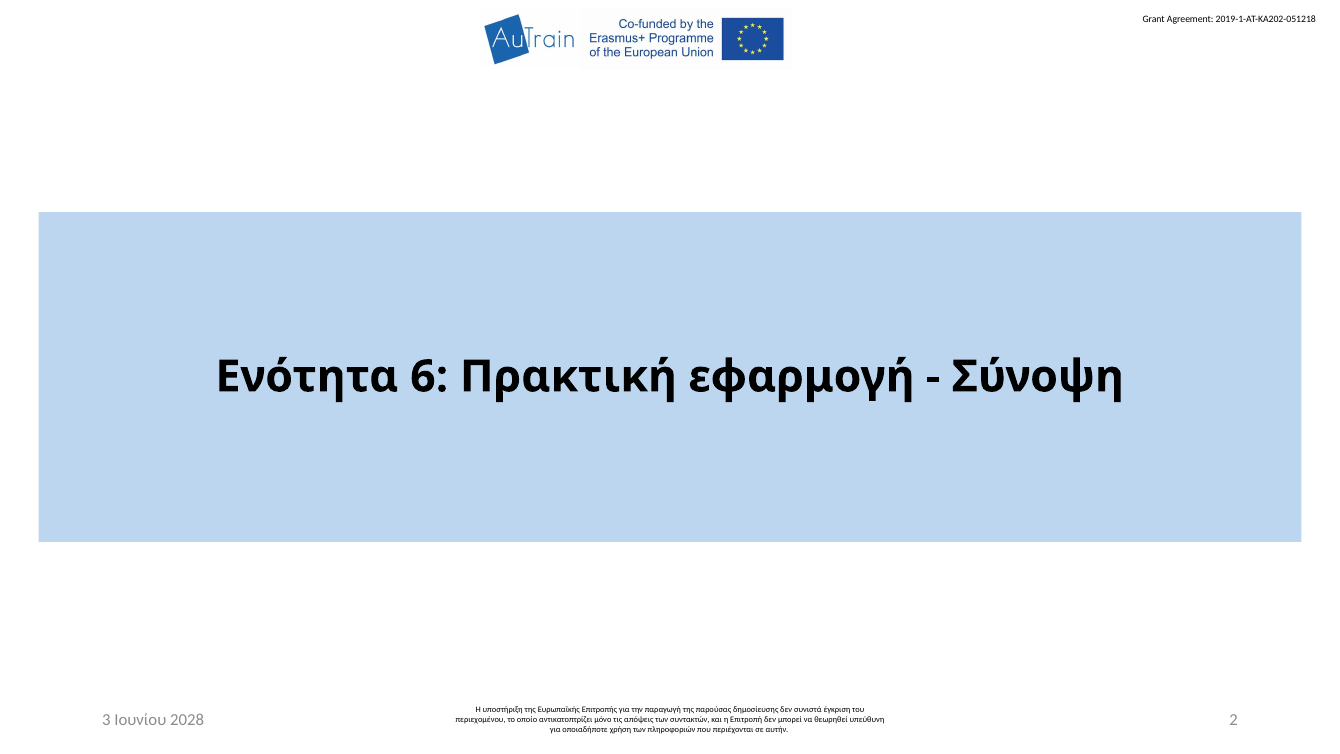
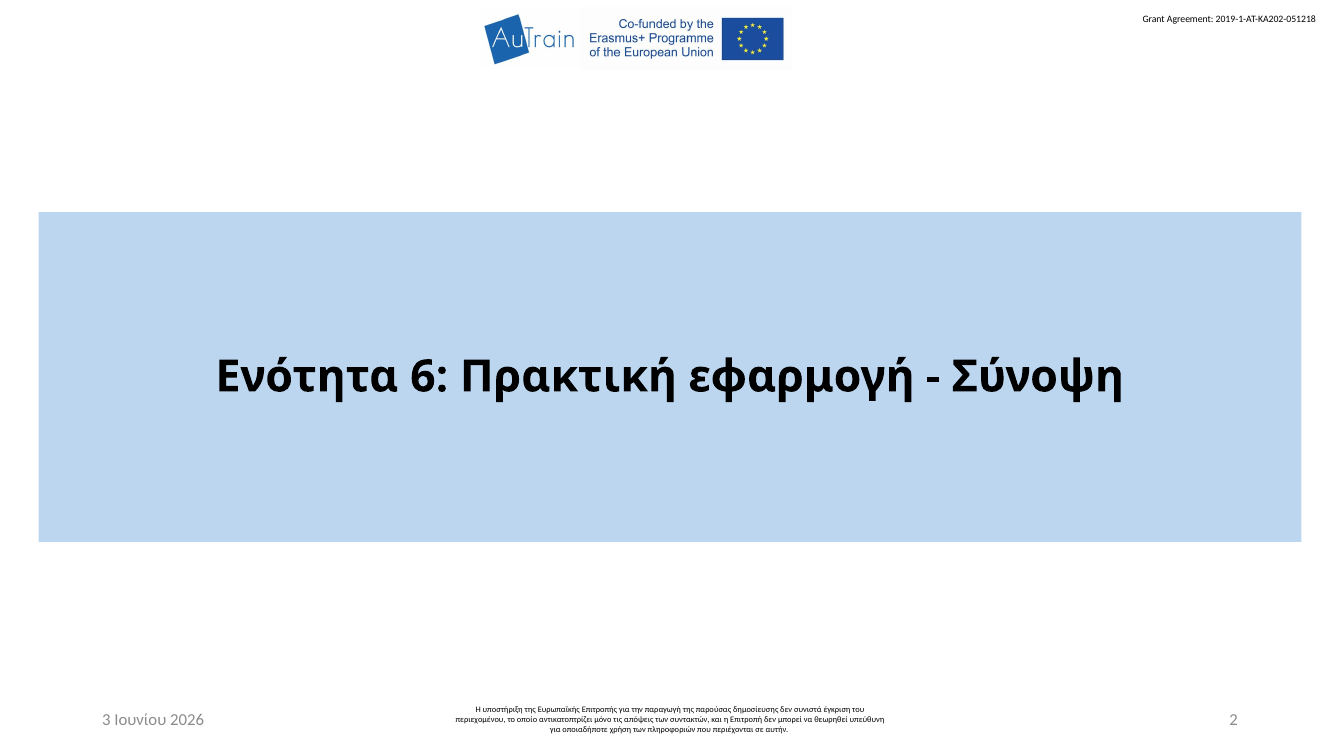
2028: 2028 -> 2026
